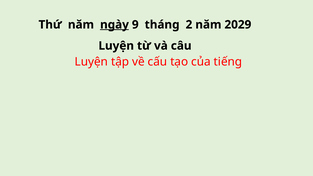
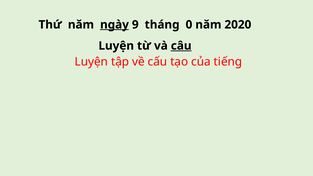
2: 2 -> 0
2029: 2029 -> 2020
câu underline: none -> present
